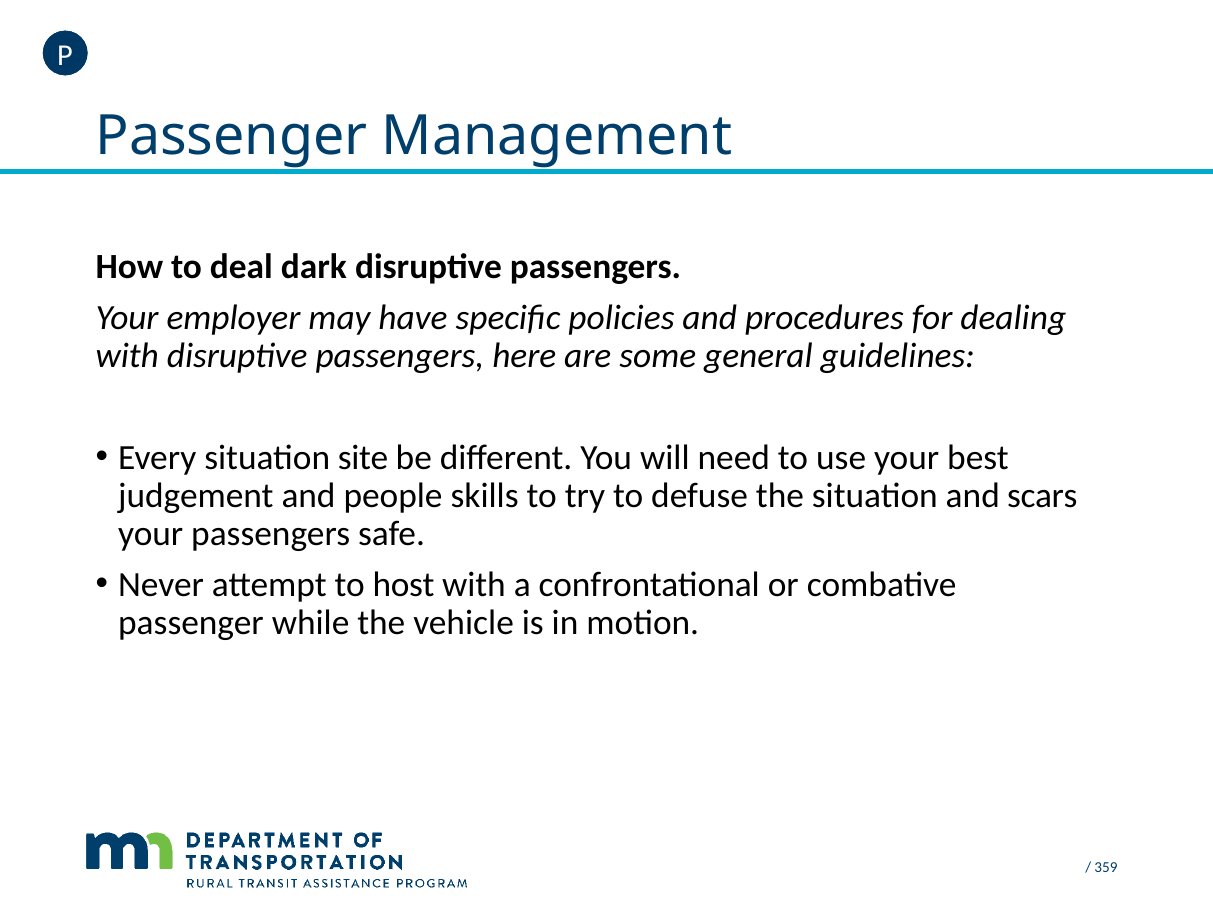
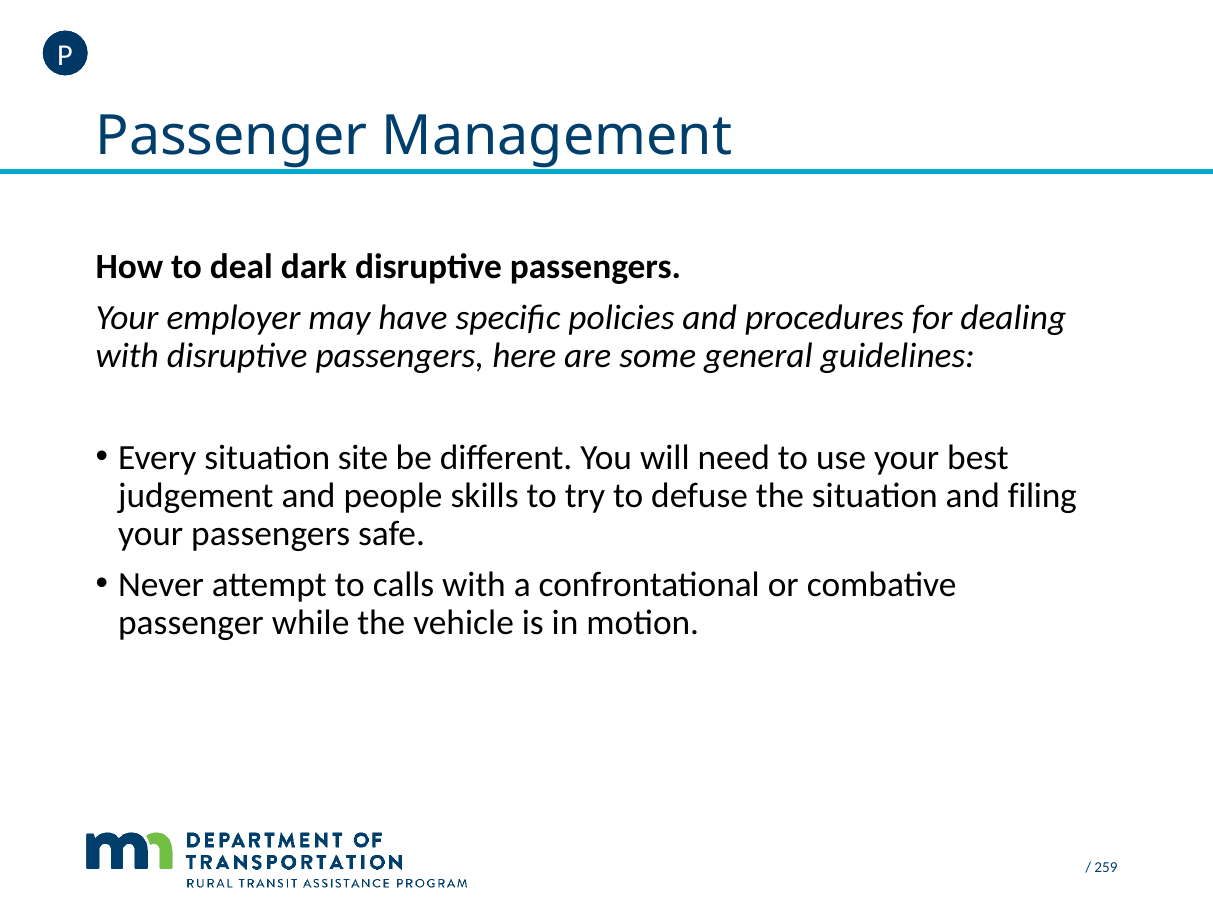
scars: scars -> filing
host: host -> calls
359: 359 -> 259
